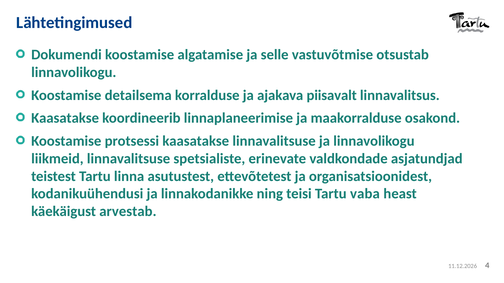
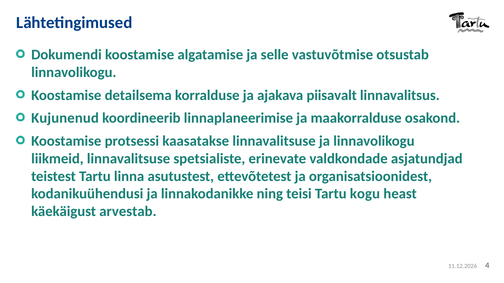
Kaasatakse at (65, 118): Kaasatakse -> Kujunenud
vaba: vaba -> kogu
